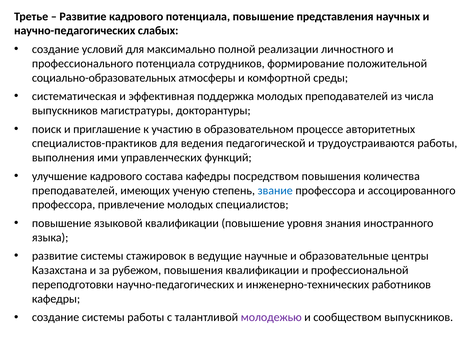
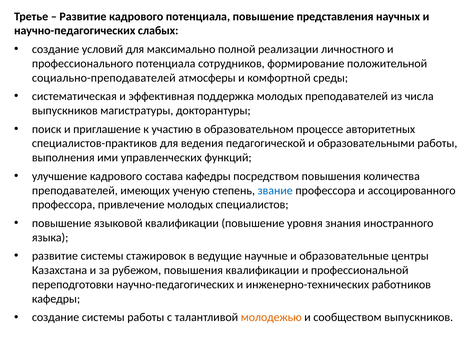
социально-образовательных: социально-образовательных -> социально-преподавателей
трудоустраиваются: трудоустраиваются -> образовательными
молодежью colour: purple -> orange
